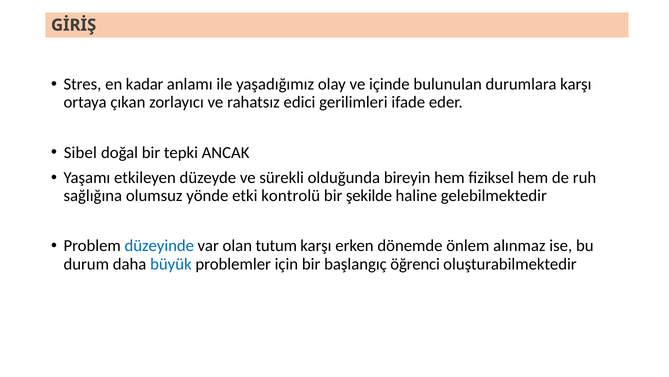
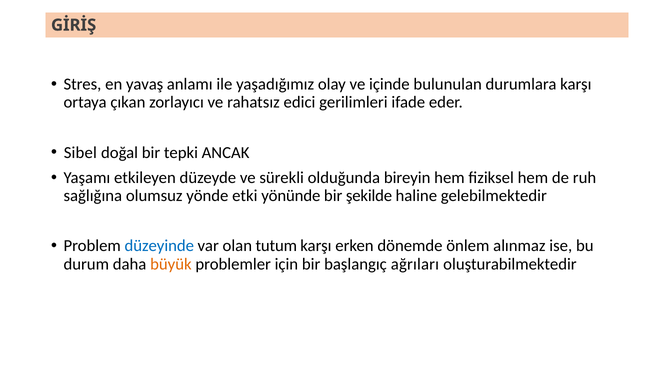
kadar: kadar -> yavaş
kontrolü: kontrolü -> yönünde
büyük colour: blue -> orange
öğrenci: öğrenci -> ağrıları
